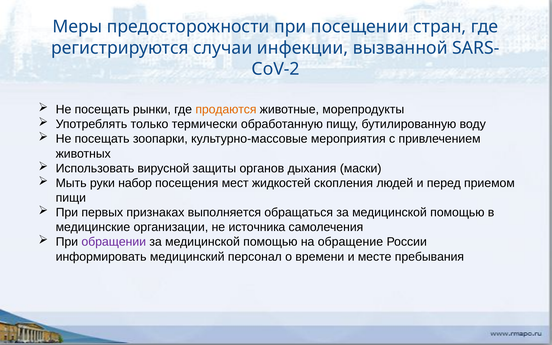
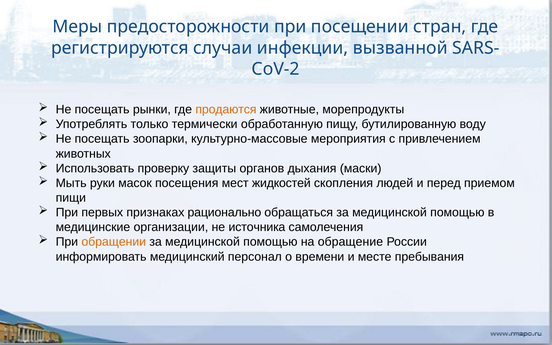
вирусной: вирусной -> проверку
набор: набор -> масок
выполняется: выполняется -> рационально
обращении colour: purple -> orange
